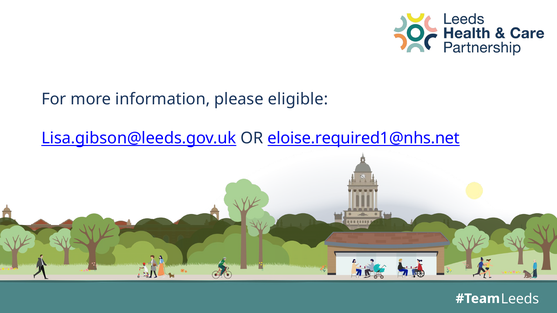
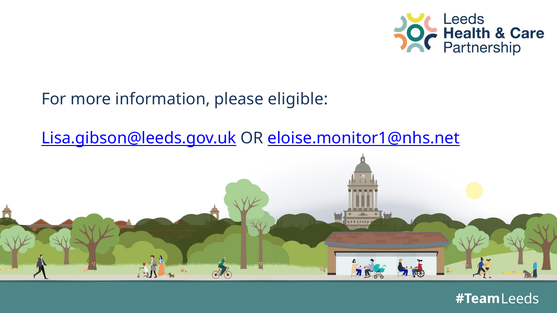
eloise.required1@nhs.net: eloise.required1@nhs.net -> eloise.monitor1@nhs.net
